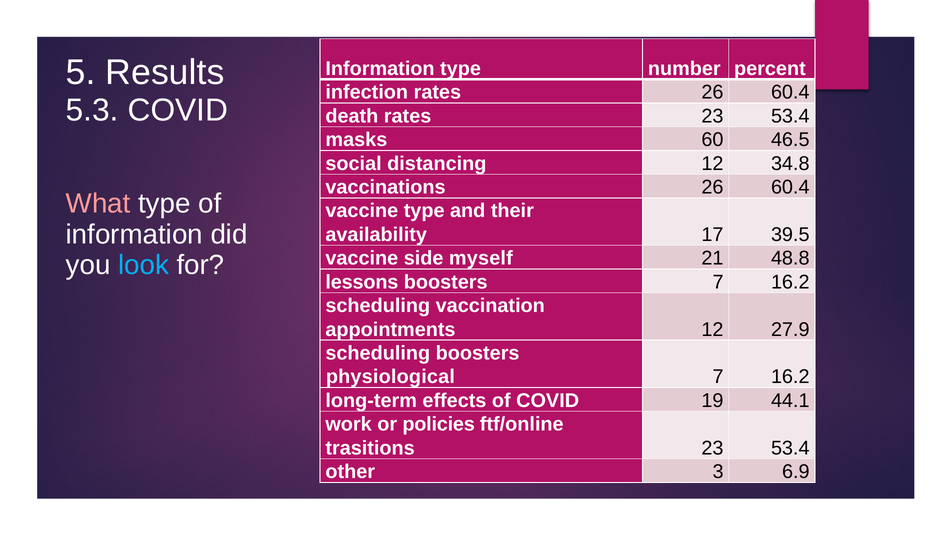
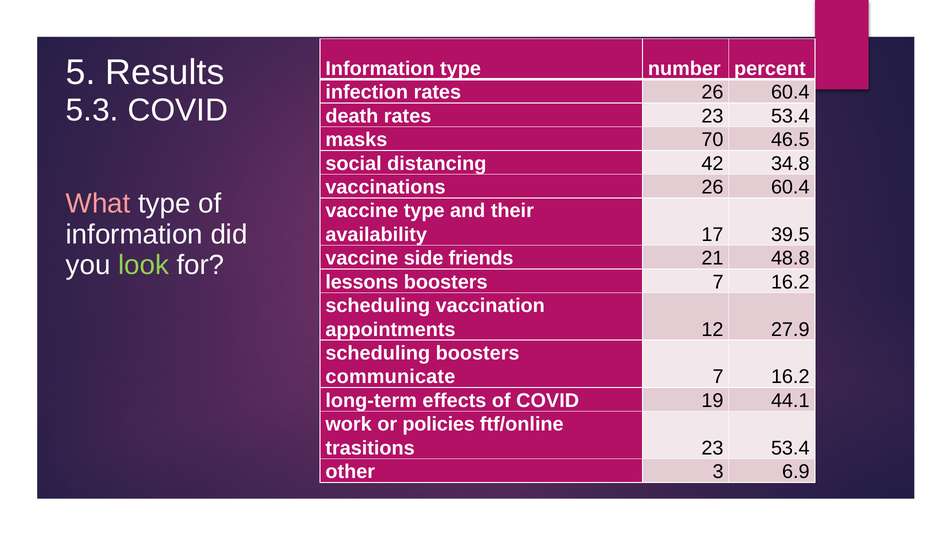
60: 60 -> 70
distancing 12: 12 -> 42
myself: myself -> friends
look colour: light blue -> light green
physiological: physiological -> communicate
